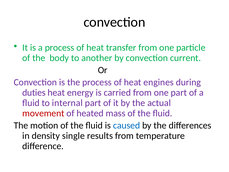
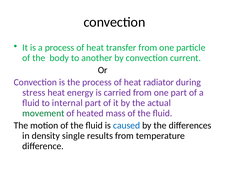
engines: engines -> radiator
duties: duties -> stress
movement colour: red -> green
